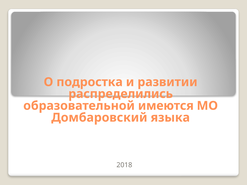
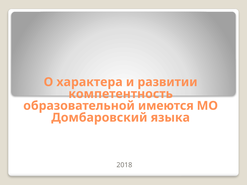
подростка: подростка -> характера
распределились: распределились -> компетентность
